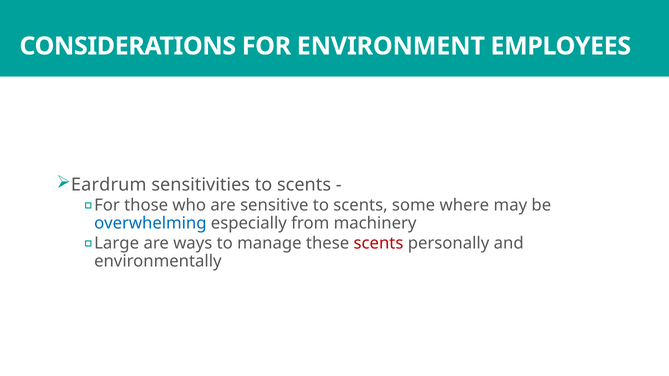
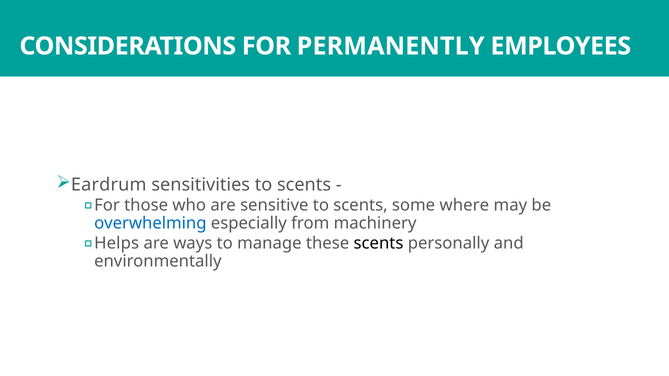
ENVIRONMENT: ENVIRONMENT -> PERMANENTLY
Large: Large -> Helps
scents at (379, 243) colour: red -> black
